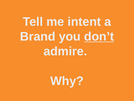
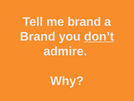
me intent: intent -> brand
